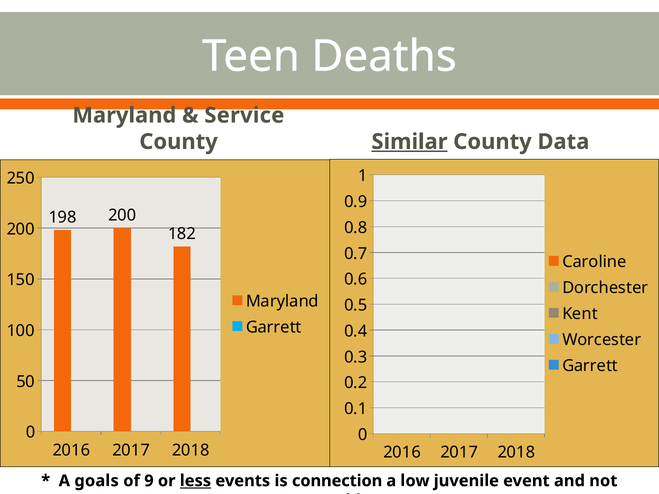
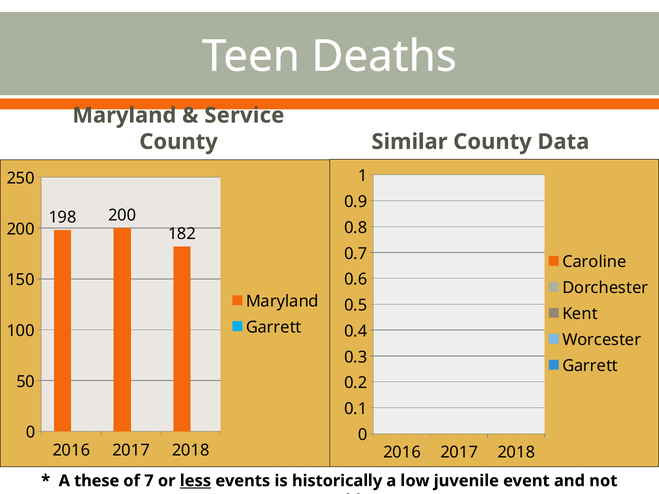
Similar underline: present -> none
goals: goals -> these
9: 9 -> 7
connection: connection -> historically
